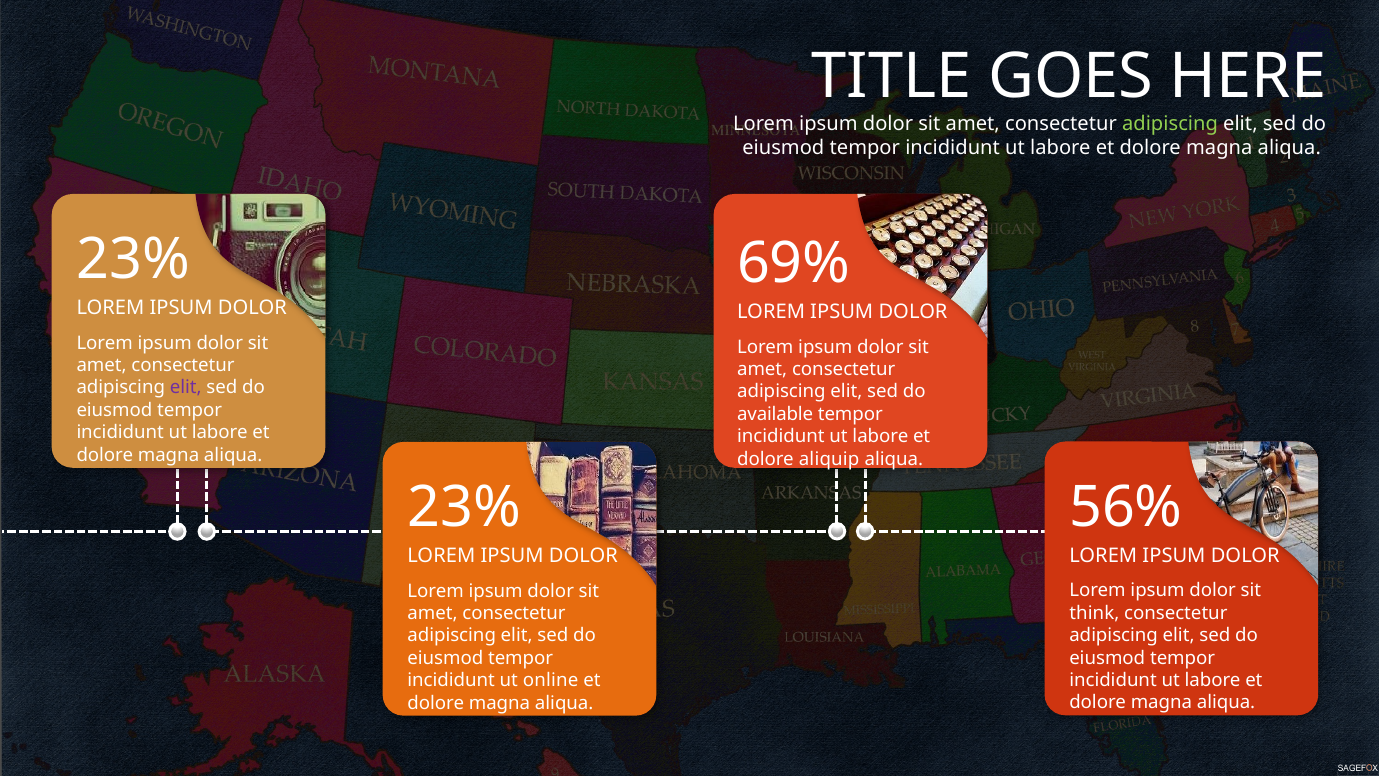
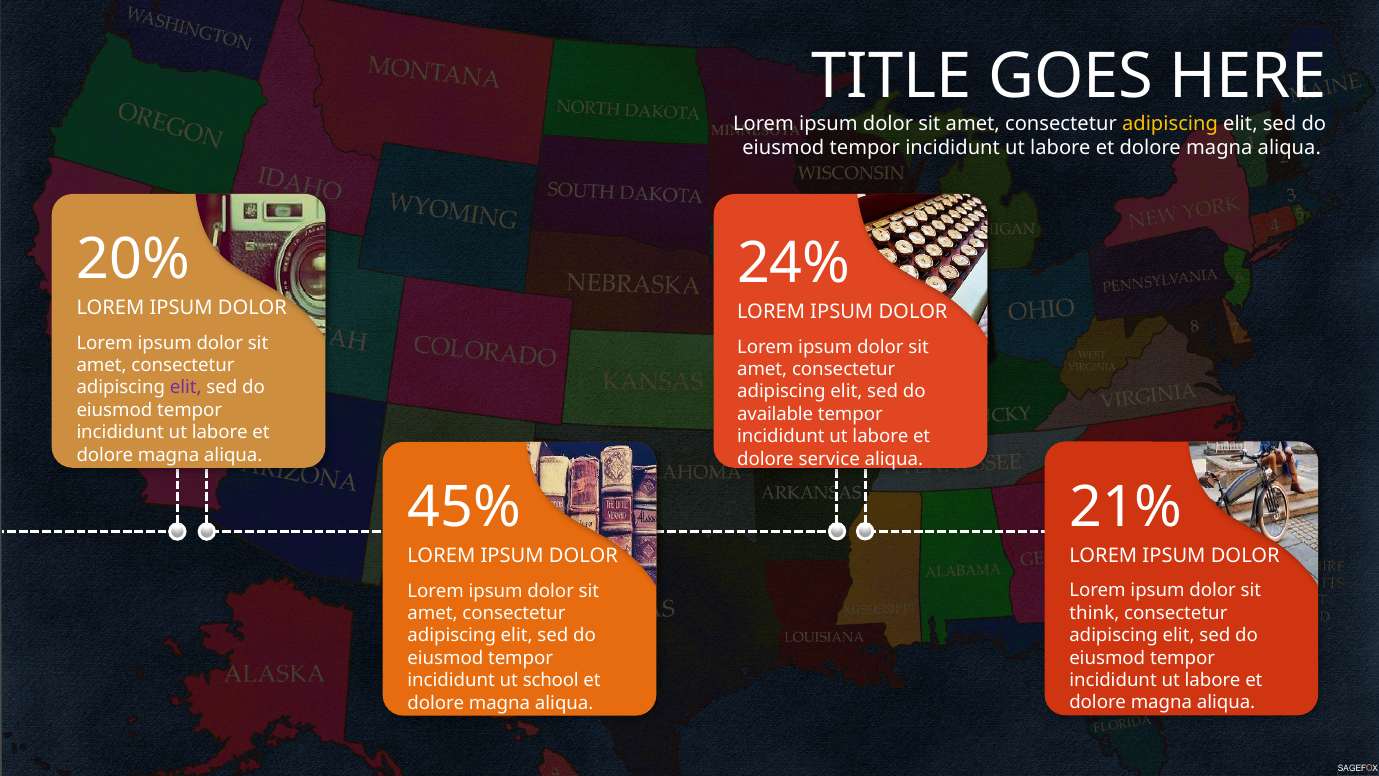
adipiscing at (1170, 124) colour: light green -> yellow
23% at (133, 260): 23% -> 20%
69%: 69% -> 24%
aliquip: aliquip -> service
56%: 56% -> 21%
23% at (464, 508): 23% -> 45%
online: online -> school
